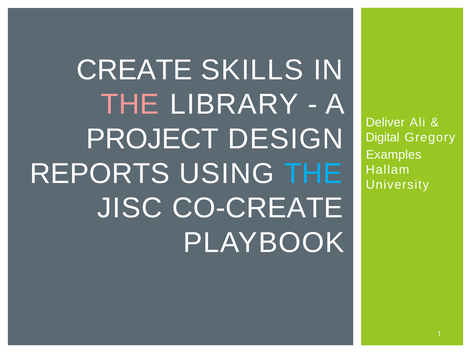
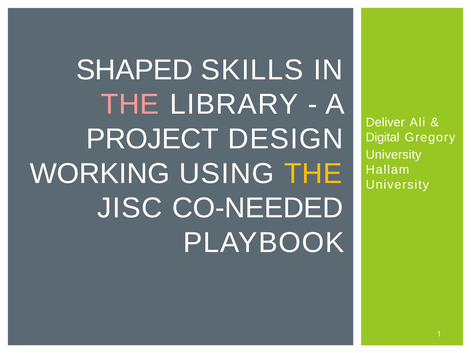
CREATE: CREATE -> SHAPED
Examples at (394, 155): Examples -> University
REPORTS: REPORTS -> WORKING
THE at (313, 174) colour: light blue -> yellow
CO-CREATE: CO-CREATE -> CO-NEEDED
